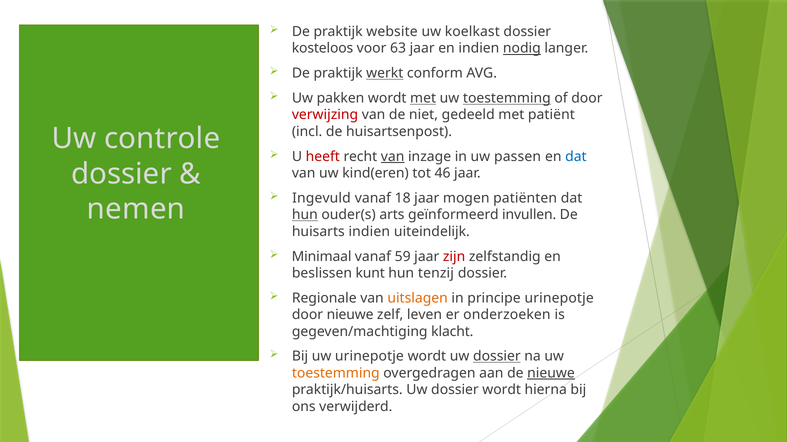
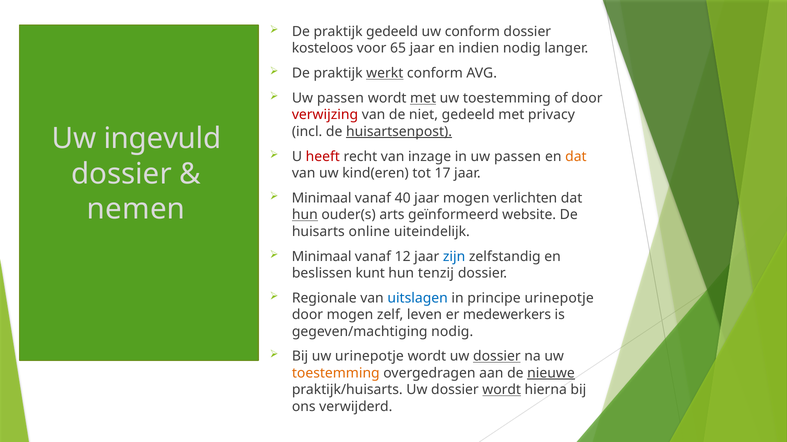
praktijk website: website -> gedeeld
uw koelkast: koelkast -> conform
63: 63 -> 65
nodig at (522, 48) underline: present -> none
pakken at (341, 98): pakken -> passen
toestemming at (507, 98) underline: present -> none
patiënt: patiënt -> privacy
huisartsenpost underline: none -> present
controle: controle -> ingevuld
van at (393, 157) underline: present -> none
dat at (576, 157) colour: blue -> orange
46: 46 -> 17
Ingevuld at (321, 198): Ingevuld -> Minimaal
18: 18 -> 40
patiënten: patiënten -> verlichten
invullen: invullen -> website
huisarts indien: indien -> online
59: 59 -> 12
zijn colour: red -> blue
uitslagen colour: orange -> blue
door nieuwe: nieuwe -> mogen
onderzoeken: onderzoeken -> medewerkers
gegeven/machtiging klacht: klacht -> nodig
wordt at (502, 390) underline: none -> present
